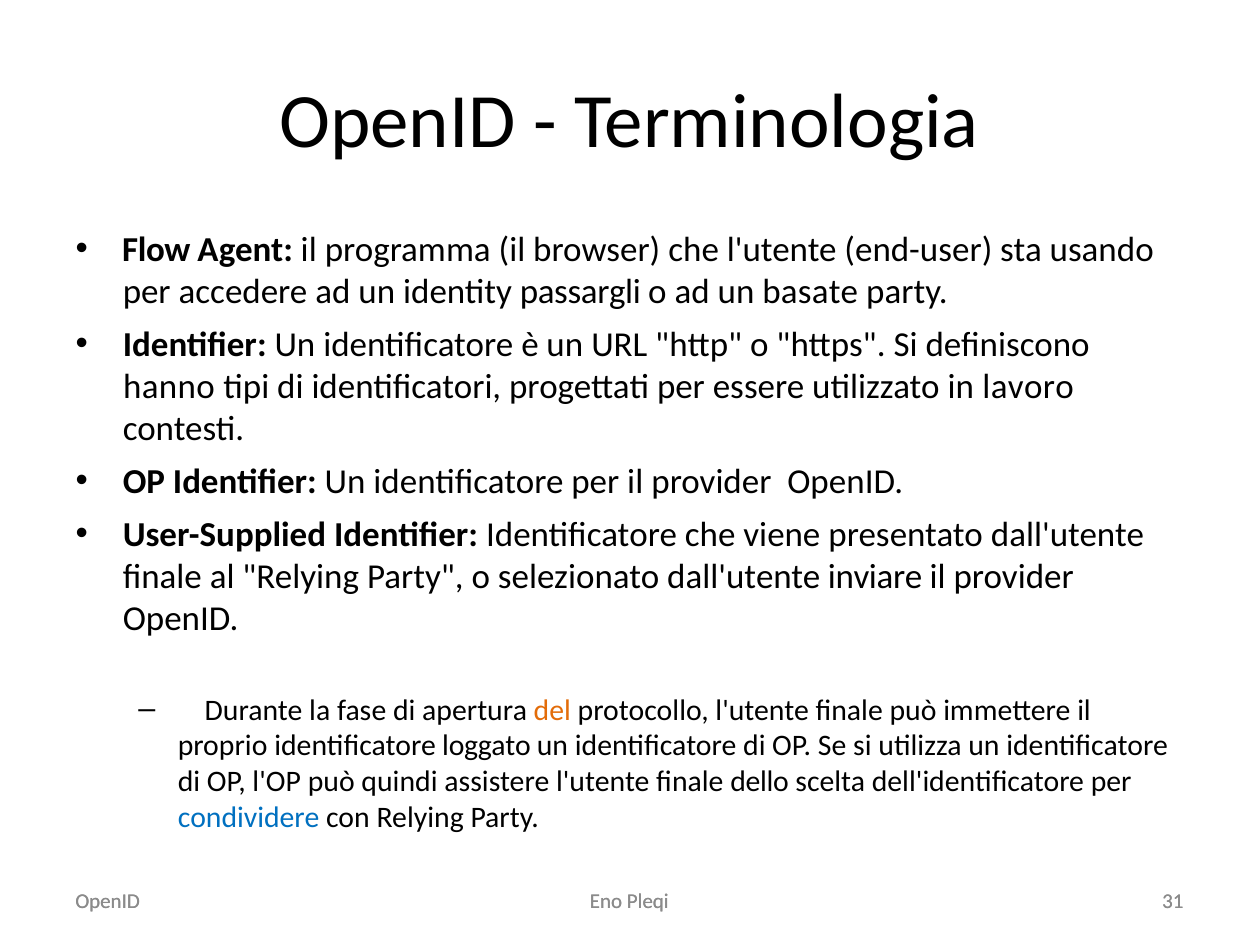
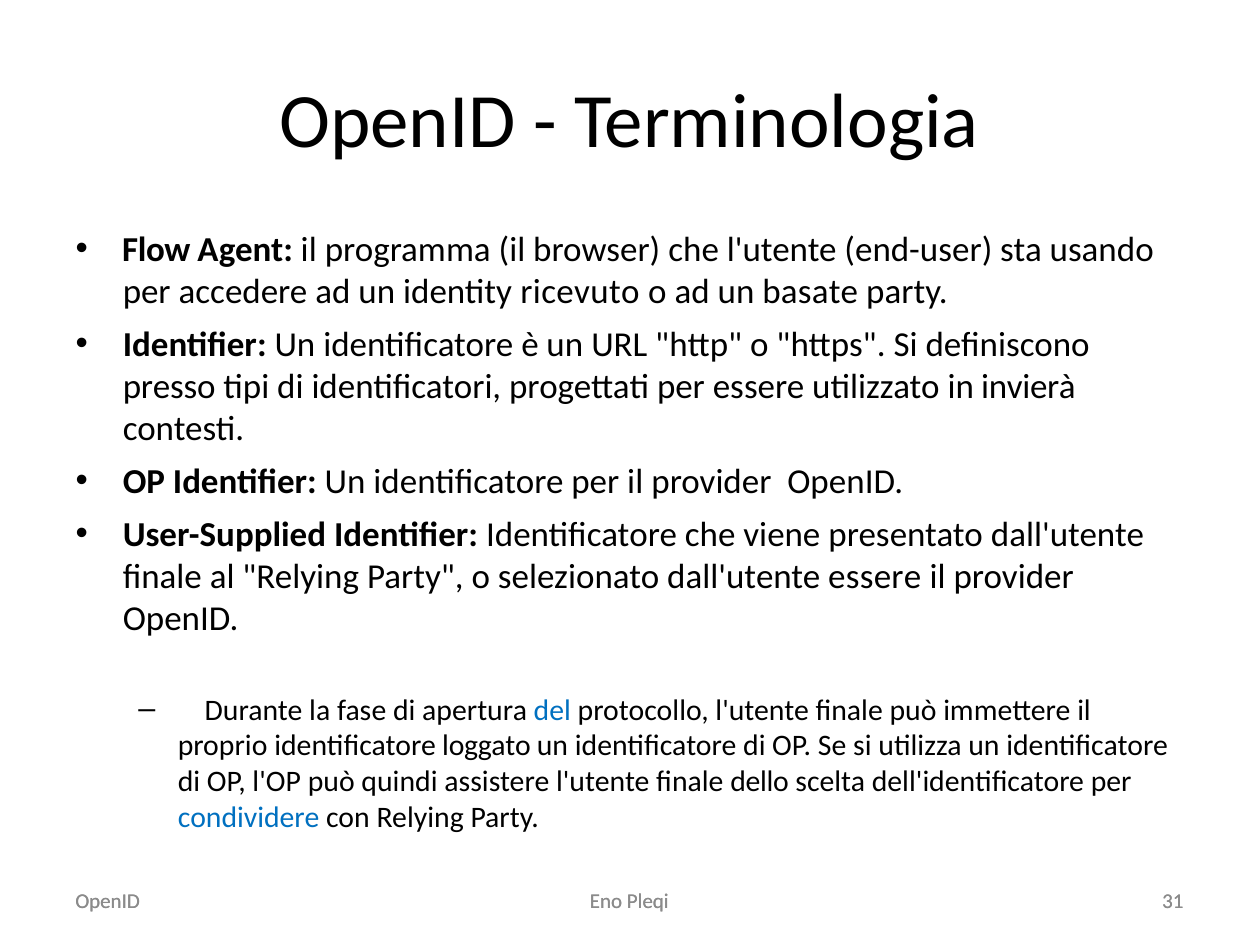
passargli: passargli -> ricevuto
hanno: hanno -> presso
lavoro: lavoro -> invierà
dall'utente inviare: inviare -> essere
del colour: orange -> blue
